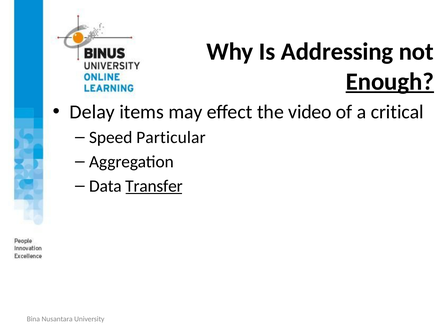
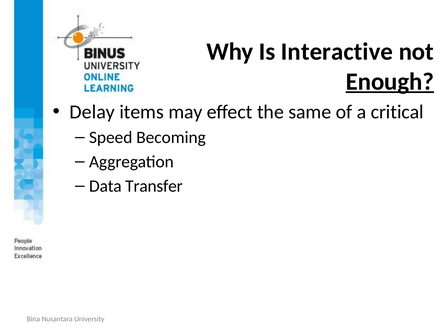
Addressing: Addressing -> Interactive
video: video -> same
Particular: Particular -> Becoming
Transfer underline: present -> none
